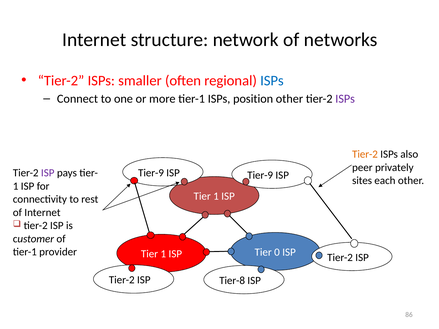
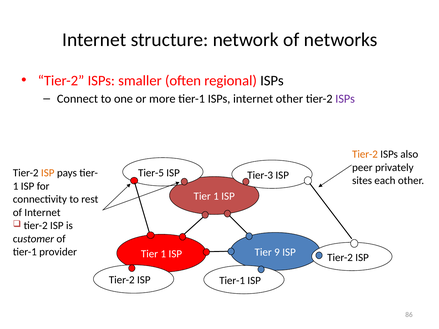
ISPs at (272, 81) colour: blue -> black
ISPs position: position -> internet
Tier-9 at (151, 173): Tier-9 -> Tier-5
ISP at (48, 173) colour: purple -> orange
Tier-9 at (260, 175): Tier-9 -> Tier-3
0: 0 -> 9
ISP Tier-8: Tier-8 -> Tier-1
